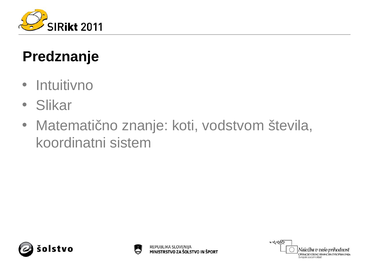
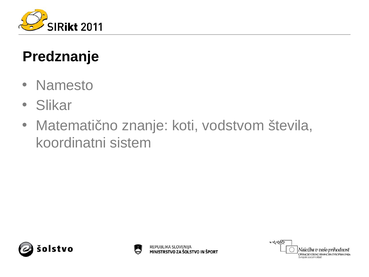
Intuitivno: Intuitivno -> Namesto
